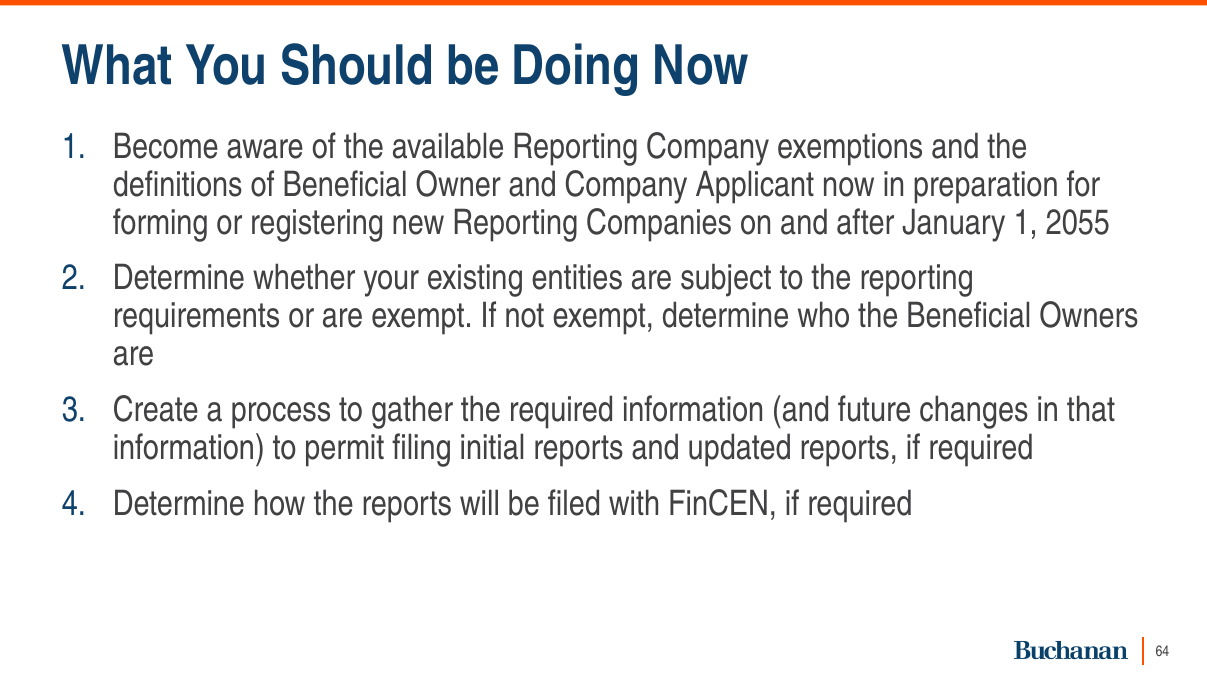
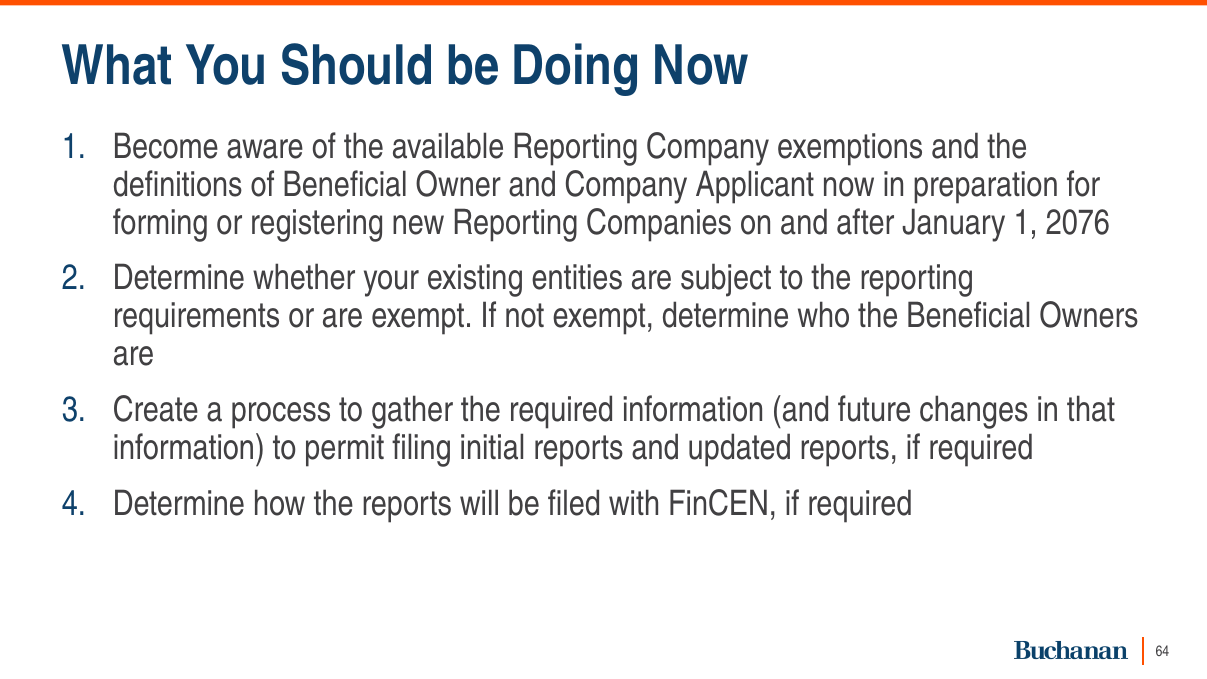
2055: 2055 -> 2076
